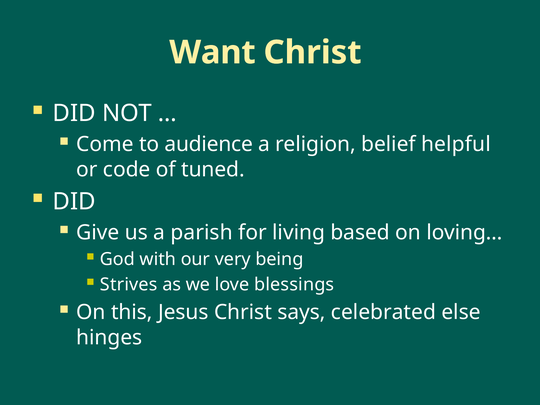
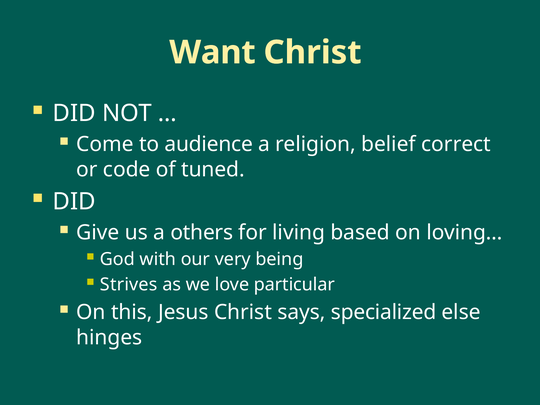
helpful: helpful -> correct
parish: parish -> others
blessings: blessings -> particular
celebrated: celebrated -> specialized
